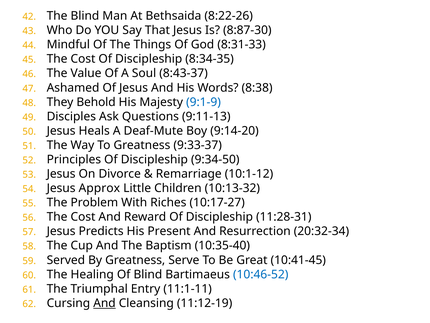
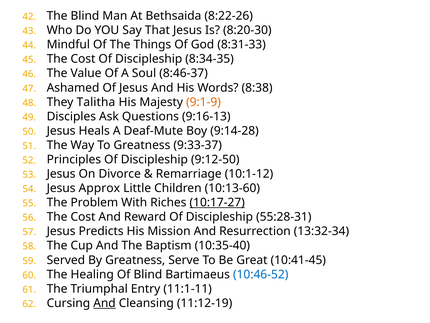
8:87-30: 8:87-30 -> 8:20-30
8:43-37: 8:43-37 -> 8:46-37
Behold: Behold -> Talitha
9:1-9 colour: blue -> orange
9:11-13: 9:11-13 -> 9:16-13
9:14-20: 9:14-20 -> 9:14-28
9:34-50: 9:34-50 -> 9:12-50
10:13-32: 10:13-32 -> 10:13-60
10:17-27 underline: none -> present
11:28-31: 11:28-31 -> 55:28-31
Present: Present -> Mission
20:32-34: 20:32-34 -> 13:32-34
